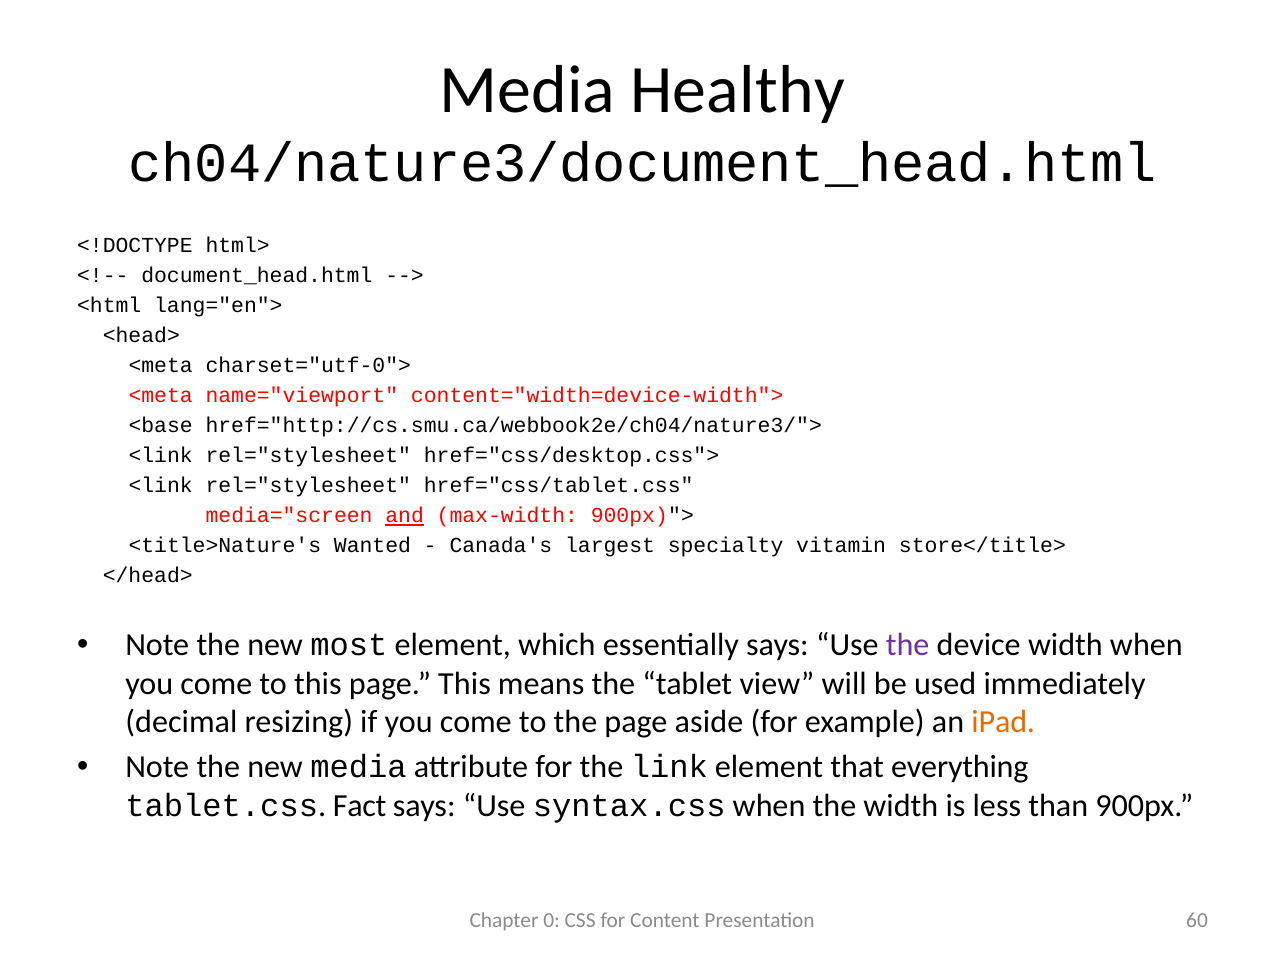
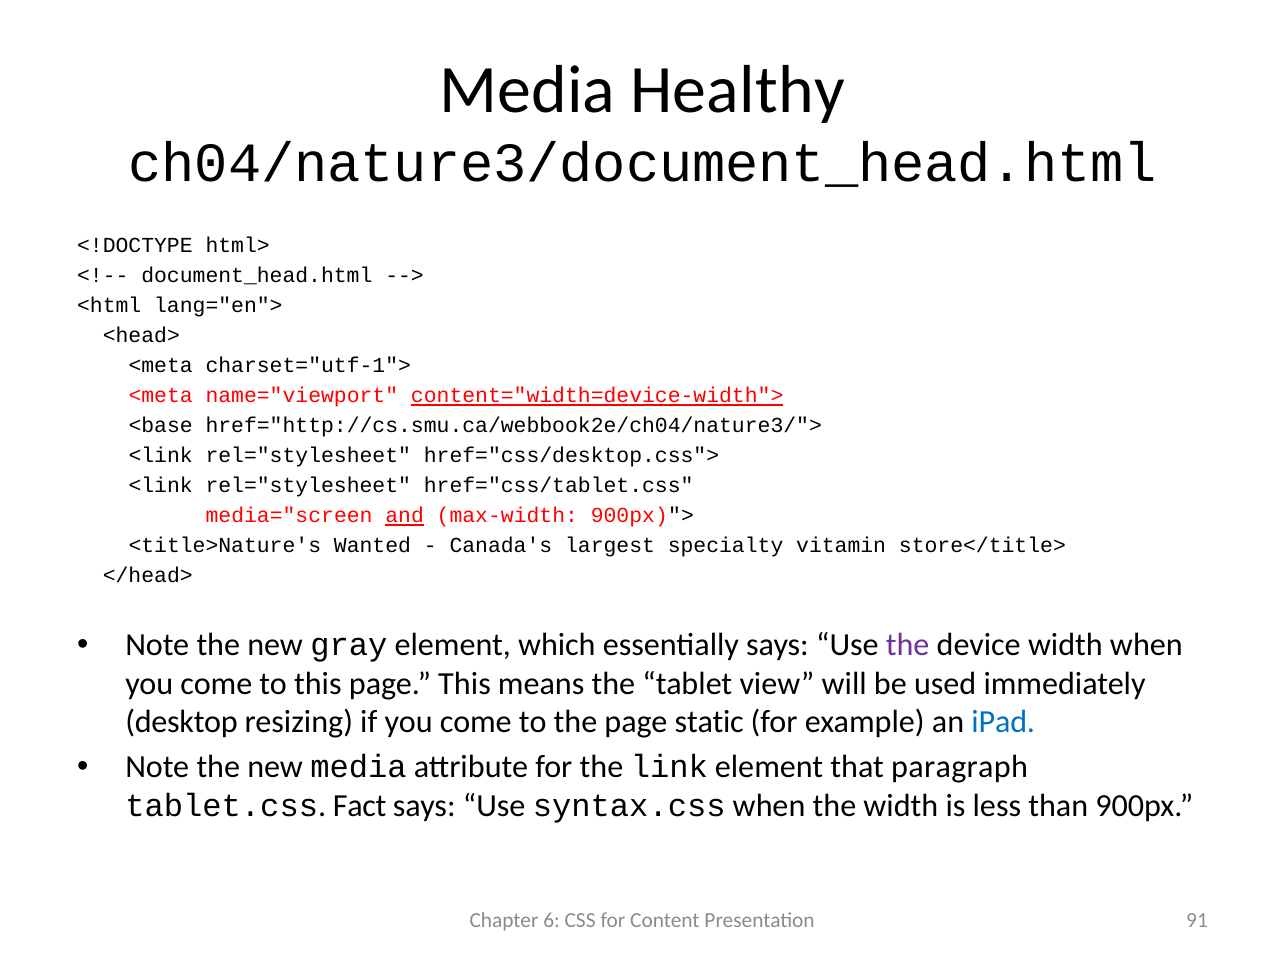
charset="utf-0">: charset="utf-0"> -> charset="utf-1">
content="width=device-width"> underline: none -> present
most: most -> gray
decimal: decimal -> desktop
aside: aside -> static
iPad colour: orange -> blue
everything: everything -> paragraph
0: 0 -> 6
60: 60 -> 91
